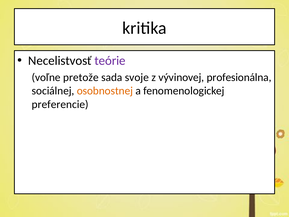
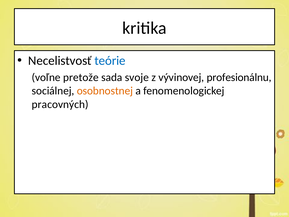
teórie colour: purple -> blue
profesionálna: profesionálna -> profesionálnu
preferencie: preferencie -> pracovných
